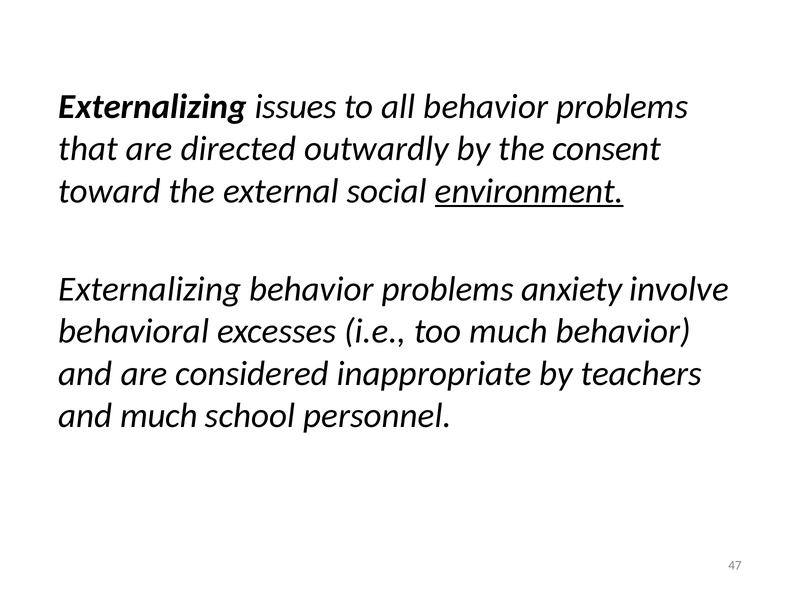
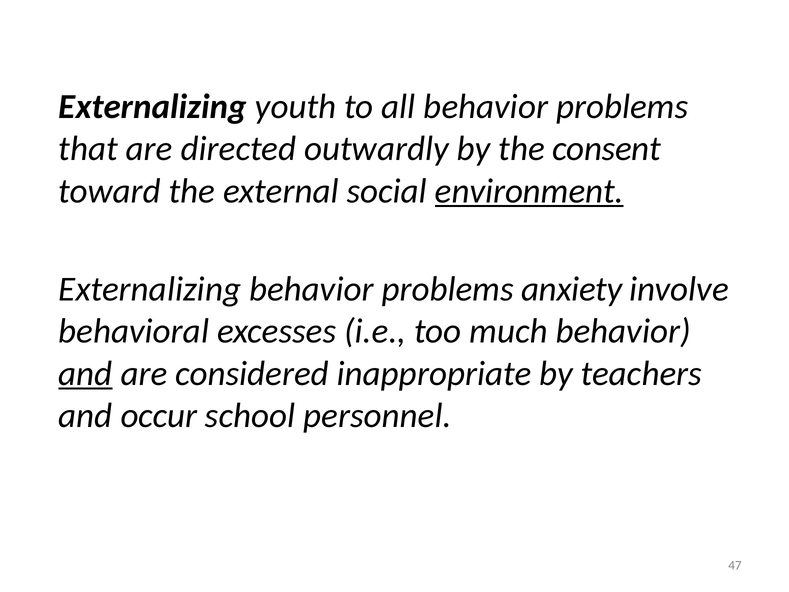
issues: issues -> youth
and at (85, 373) underline: none -> present
and much: much -> occur
